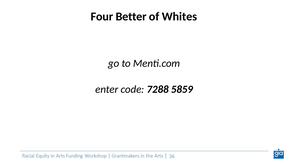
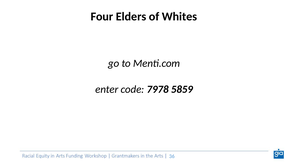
Better: Better -> Elders
7288: 7288 -> 7978
